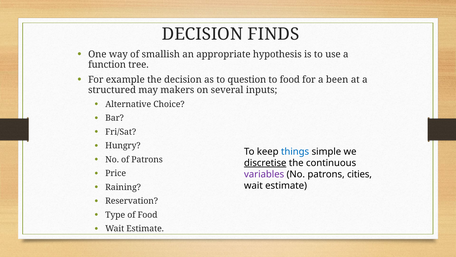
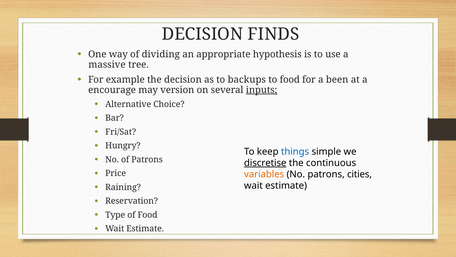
smallish: smallish -> dividing
function: function -> massive
question: question -> backups
structured: structured -> encourage
makers: makers -> version
inputs underline: none -> present
variables colour: purple -> orange
